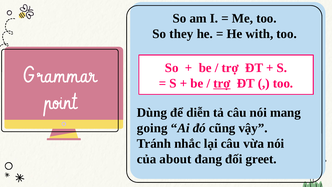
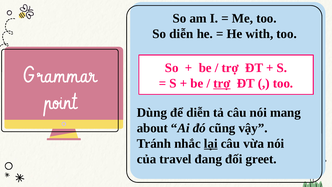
So they: they -> diễn
going: going -> about
lại underline: none -> present
about: about -> travel
